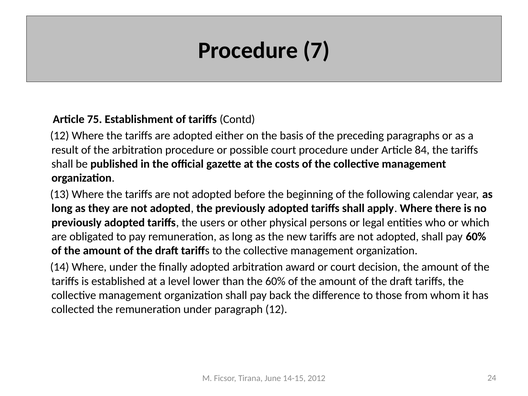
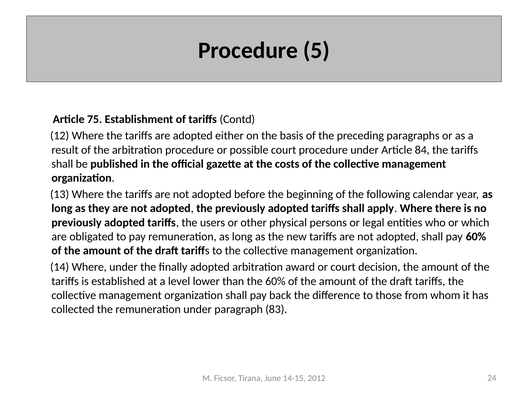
7: 7 -> 5
paragraph 12: 12 -> 83
